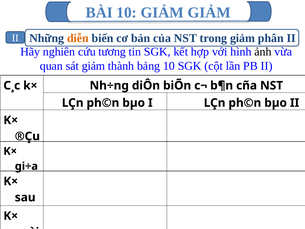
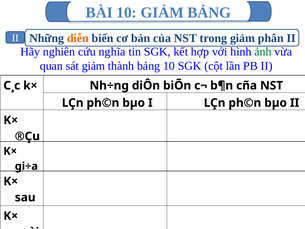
GIẢM GIẢM: GIẢM -> BẢNG
tương: tương -> nghĩa
ảnh colour: black -> green
